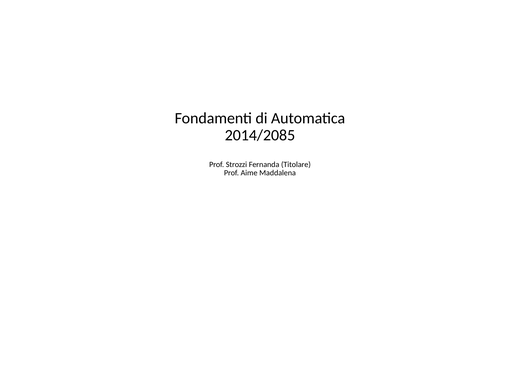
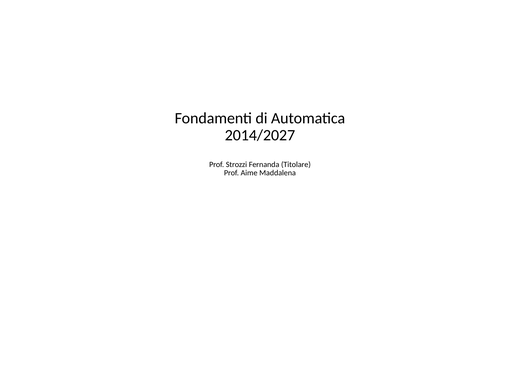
2014/2085: 2014/2085 -> 2014/2027
